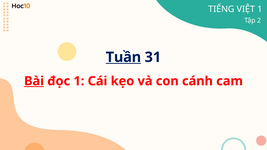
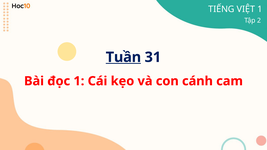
Bài underline: present -> none
